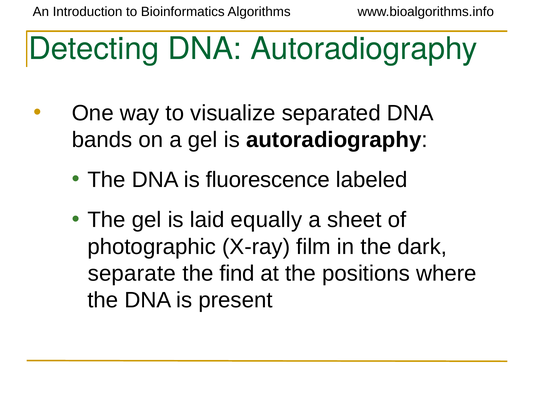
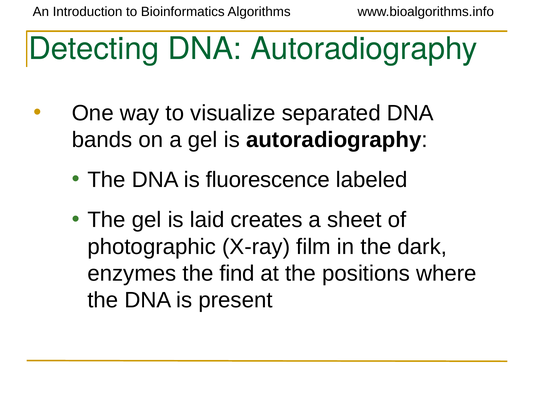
equally: equally -> creates
separate: separate -> enzymes
